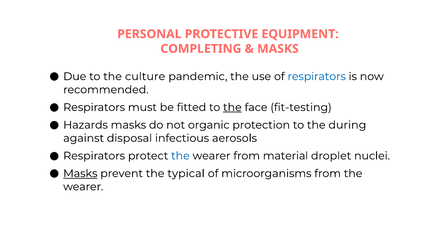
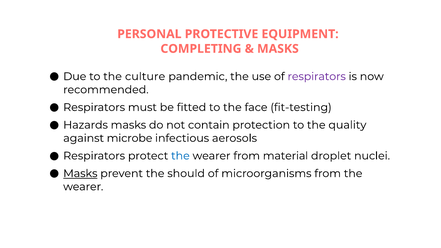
respirators at (317, 76) colour: blue -> purple
the at (232, 107) underline: present -> none
organic: organic -> contain
during: during -> quality
disposal: disposal -> microbe
typical: typical -> should
